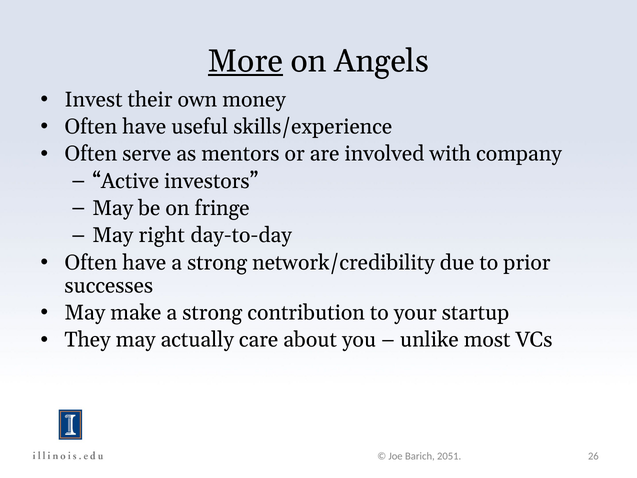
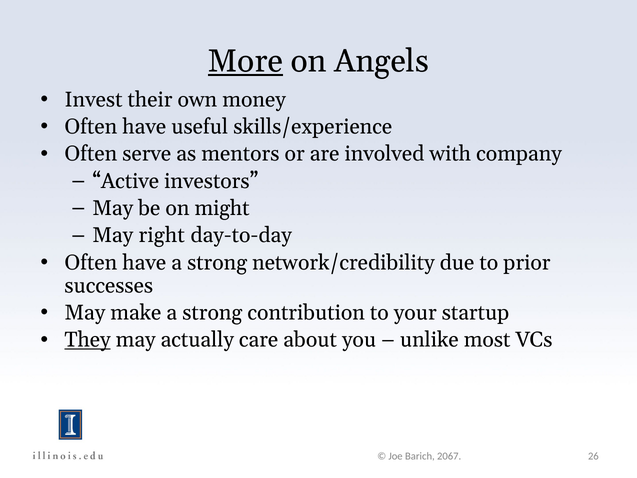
fringe: fringe -> might
They underline: none -> present
2051: 2051 -> 2067
